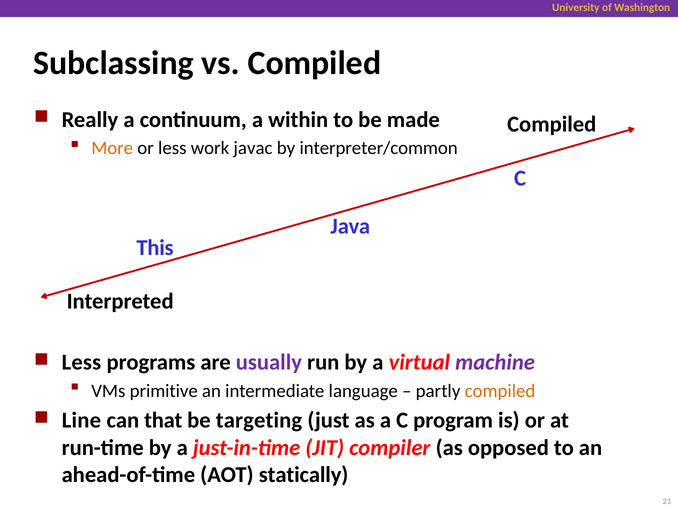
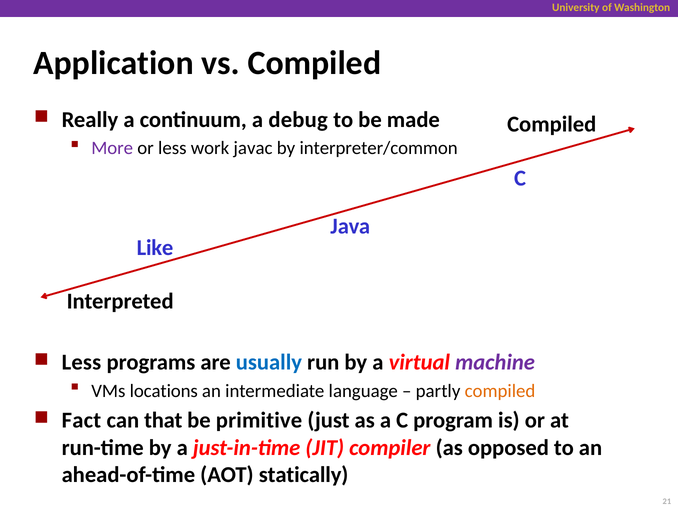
Subclassing: Subclassing -> Application
within: within -> debug
More colour: orange -> purple
This: This -> Like
usually colour: purple -> blue
primitive: primitive -> locations
Line: Line -> Fact
targeting: targeting -> primitive
